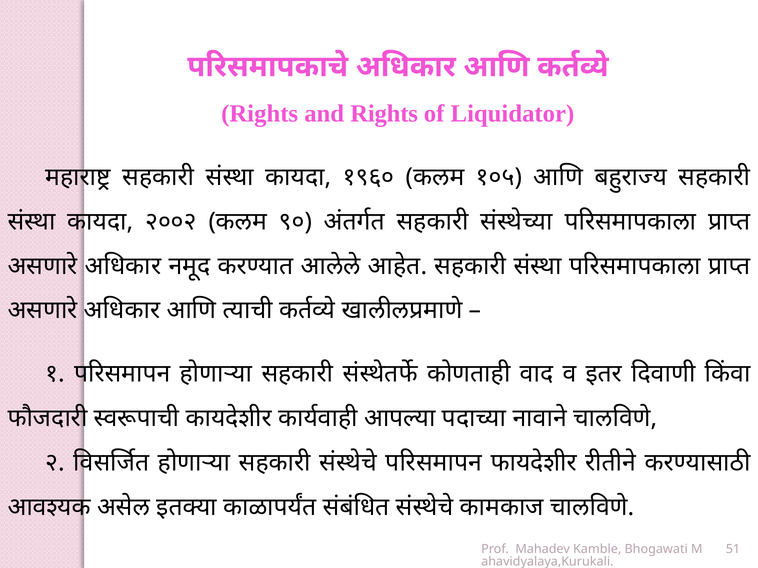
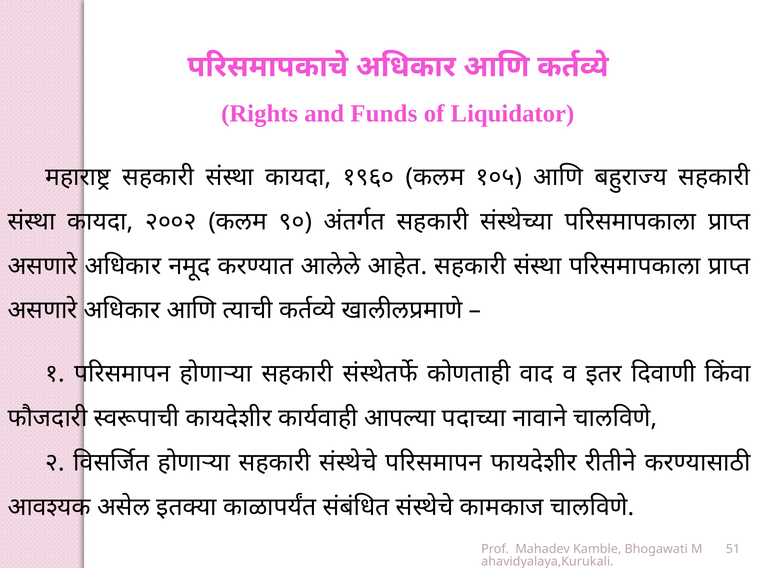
and Rights: Rights -> Funds
